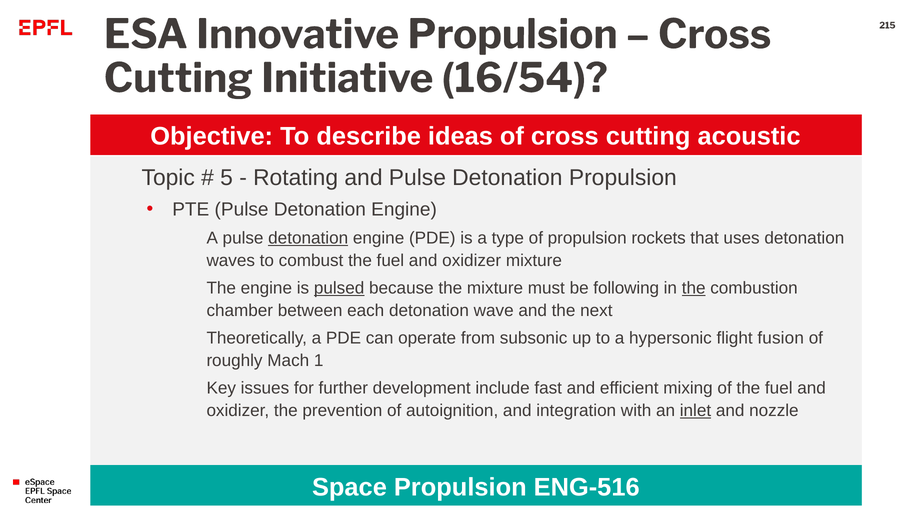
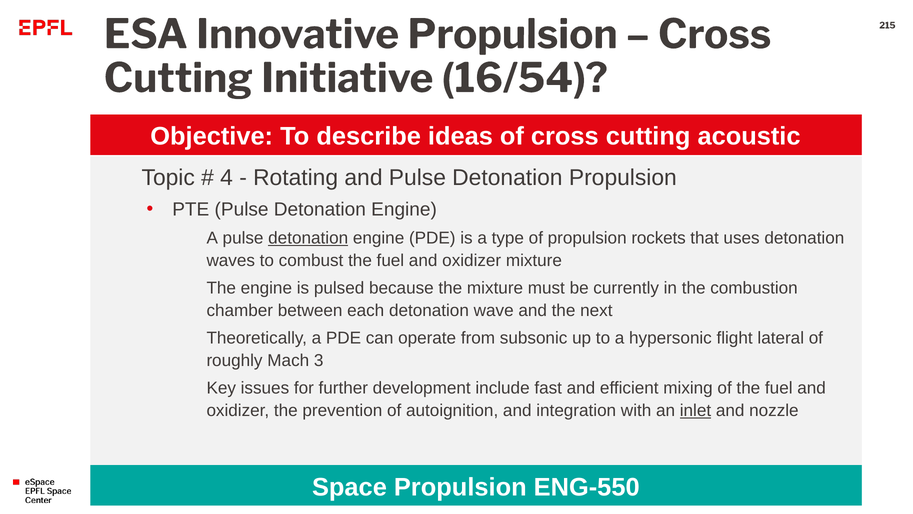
5: 5 -> 4
pulsed underline: present -> none
following: following -> currently
the at (694, 288) underline: present -> none
fusion: fusion -> lateral
1: 1 -> 3
ENG-516: ENG-516 -> ENG-550
